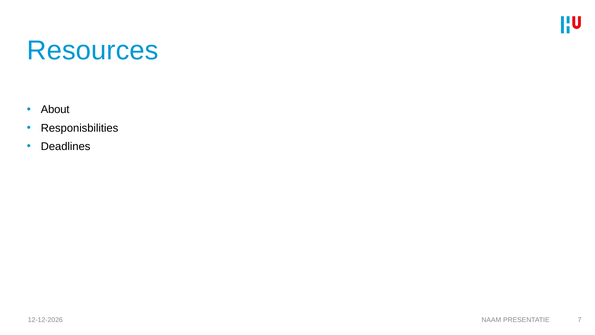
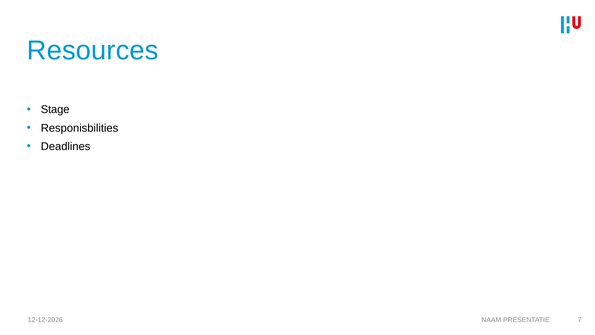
About: About -> Stage
